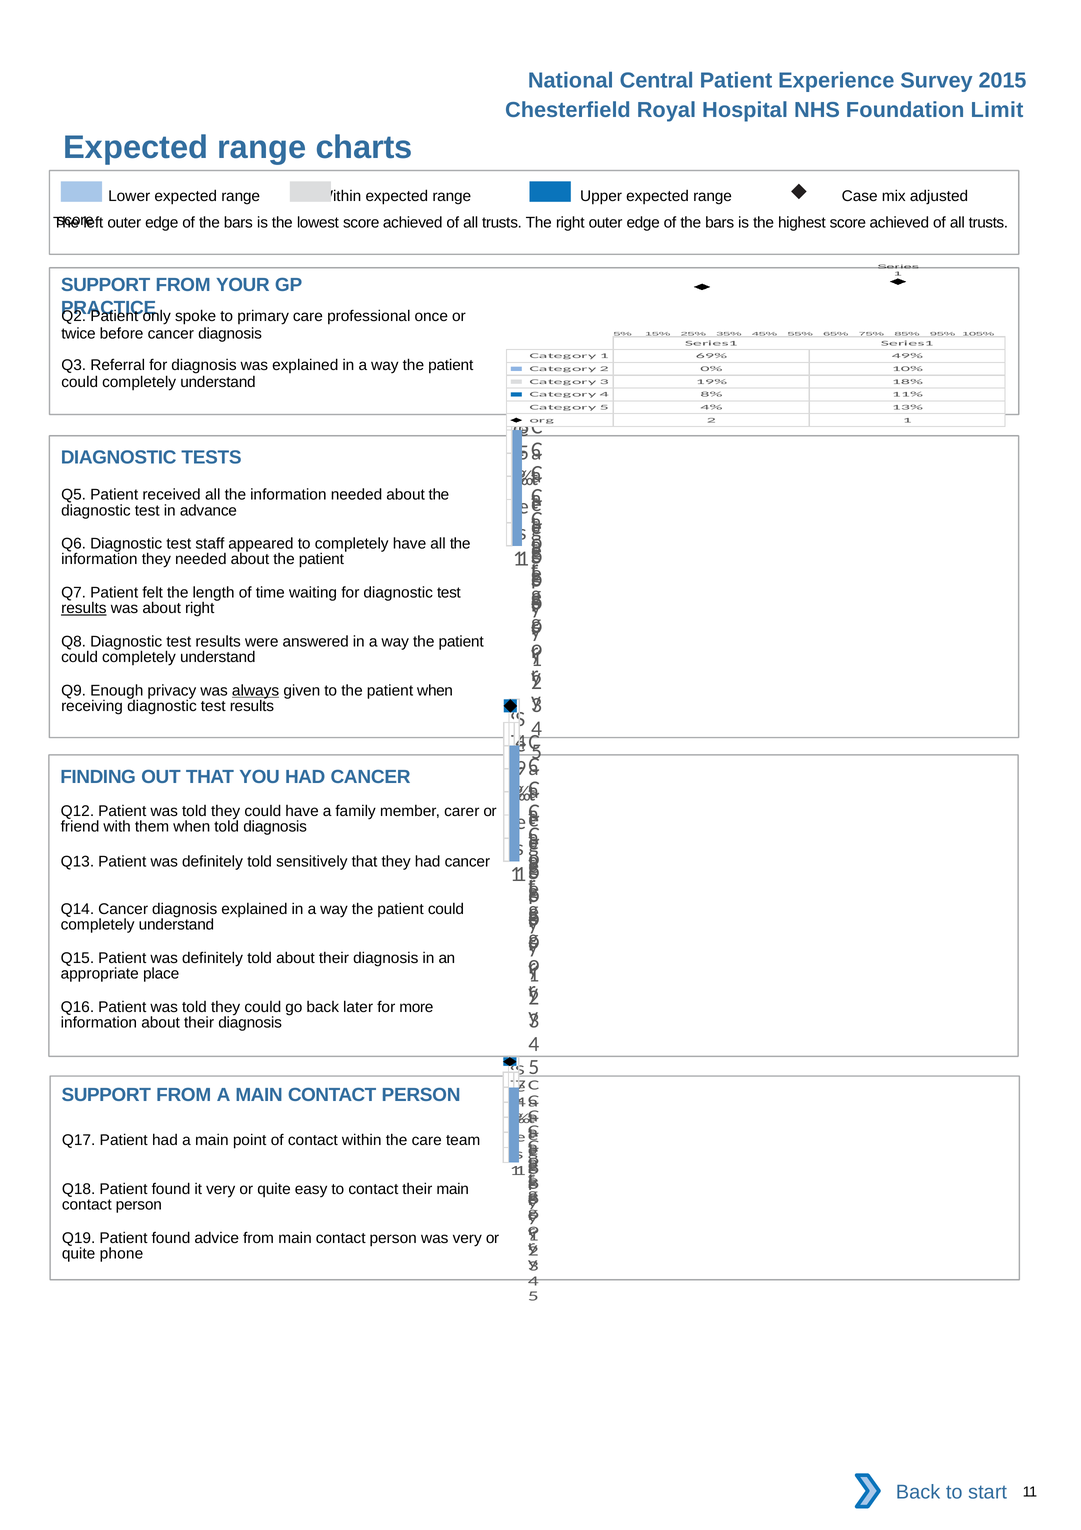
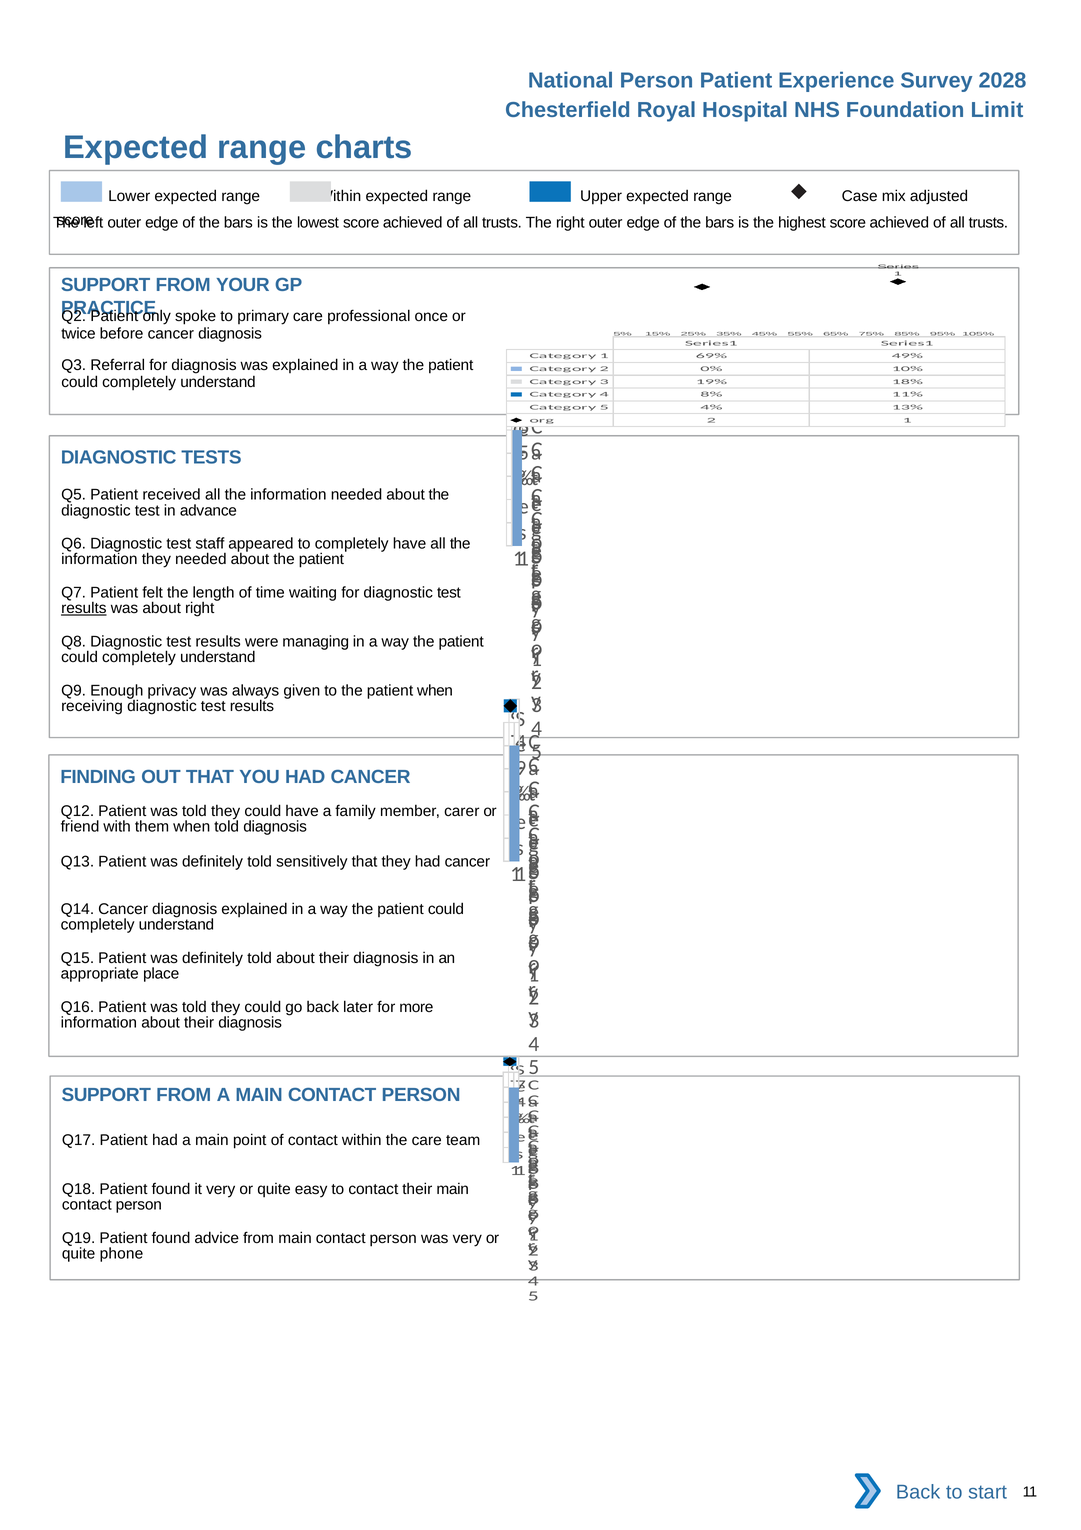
National Central: Central -> Person
2015: 2015 -> 2028
answered: answered -> managing
always underline: present -> none
